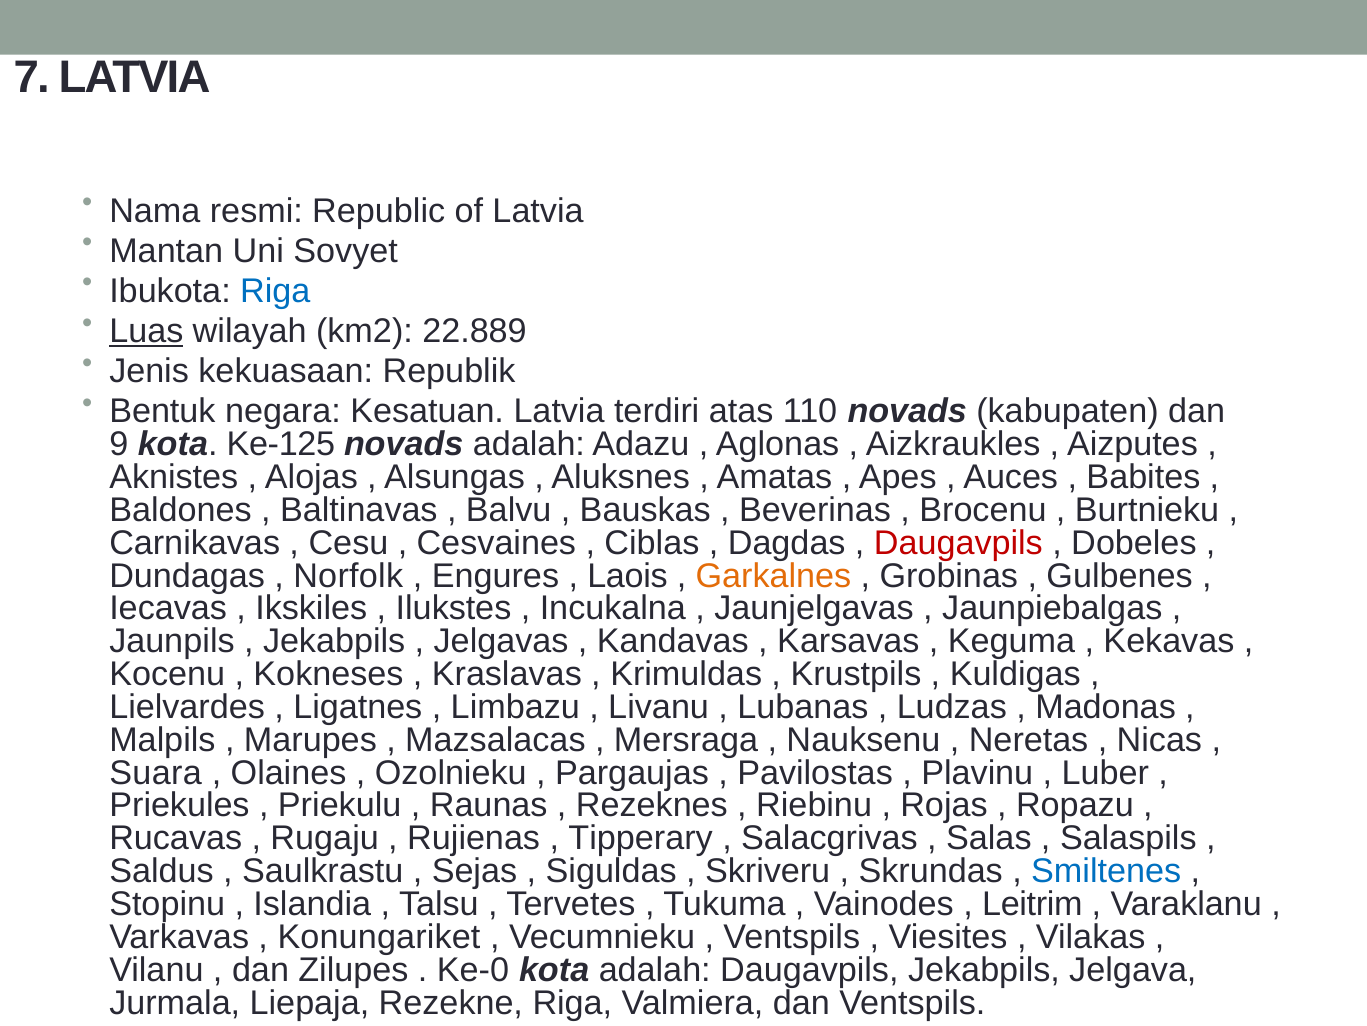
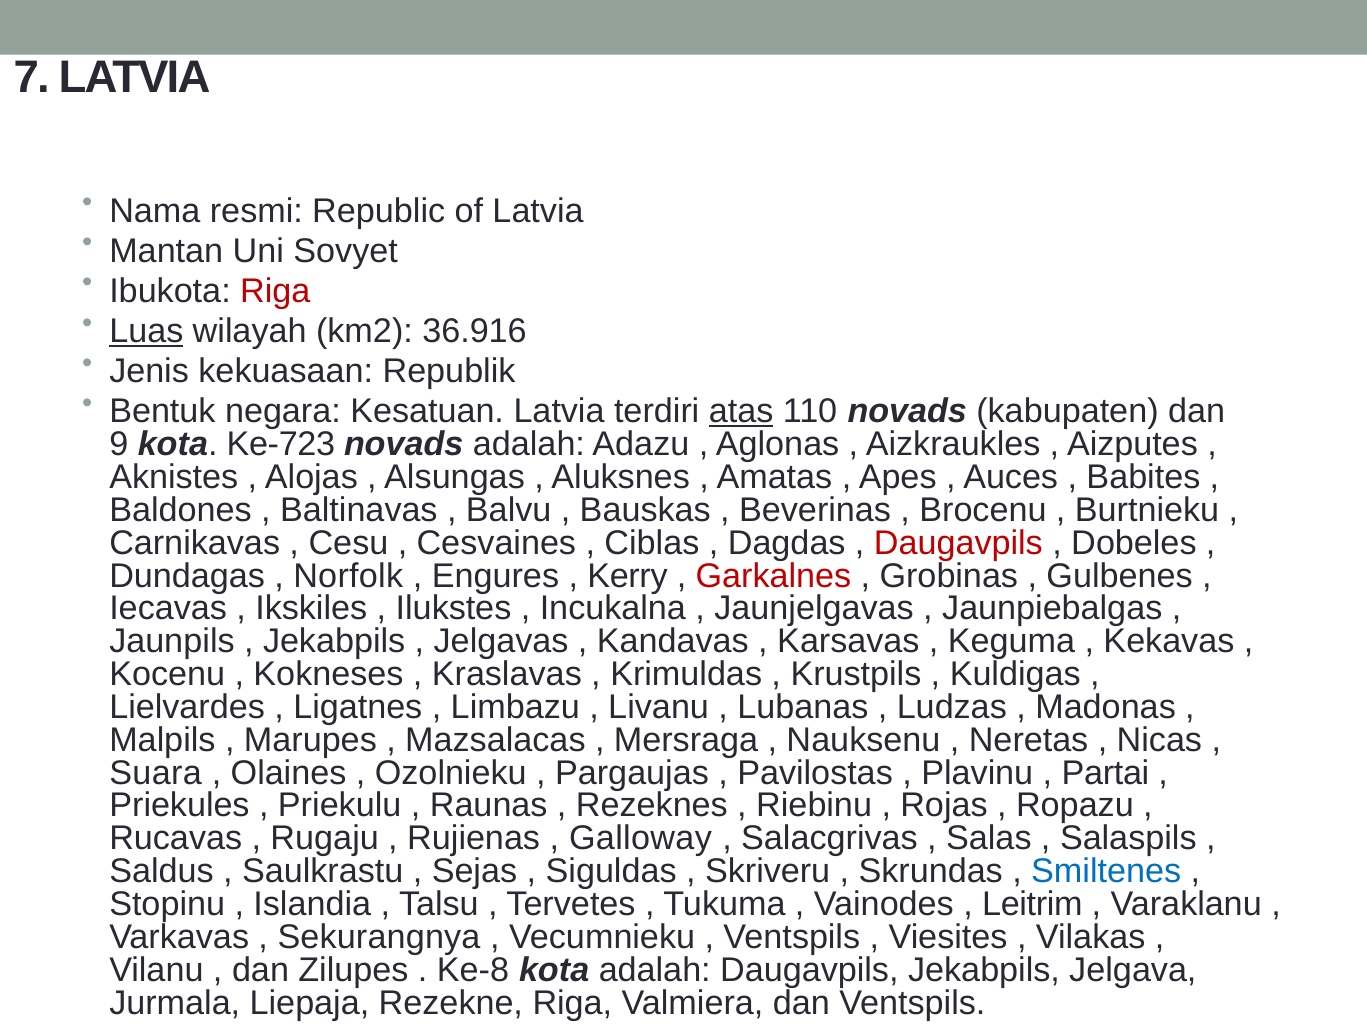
Riga at (275, 291) colour: blue -> red
22.889: 22.889 -> 36.916
atas underline: none -> present
Ke-125: Ke-125 -> Ke-723
Laois: Laois -> Kerry
Garkalnes colour: orange -> red
Luber: Luber -> Partai
Tipperary: Tipperary -> Galloway
Konungariket: Konungariket -> Sekurangnya
Ke-0: Ke-0 -> Ke-8
